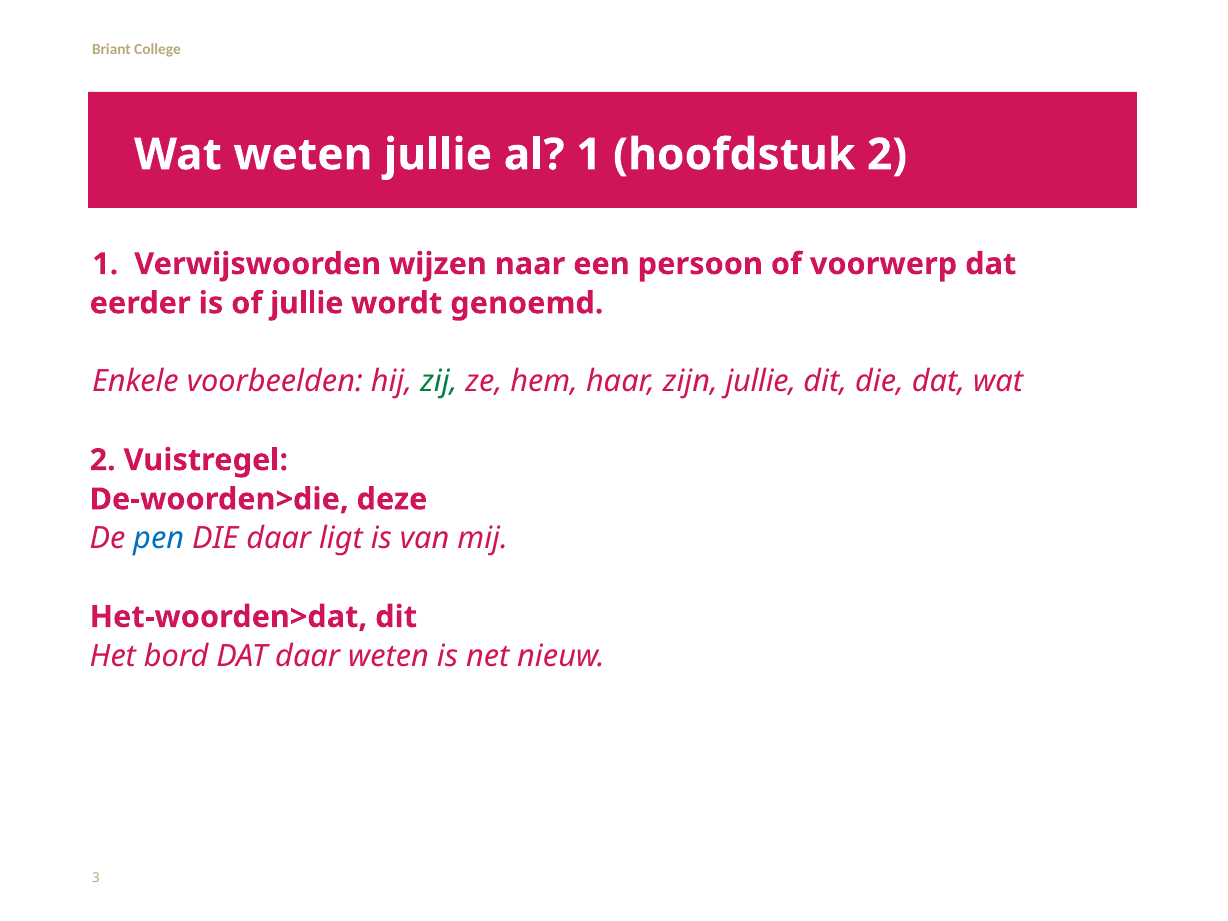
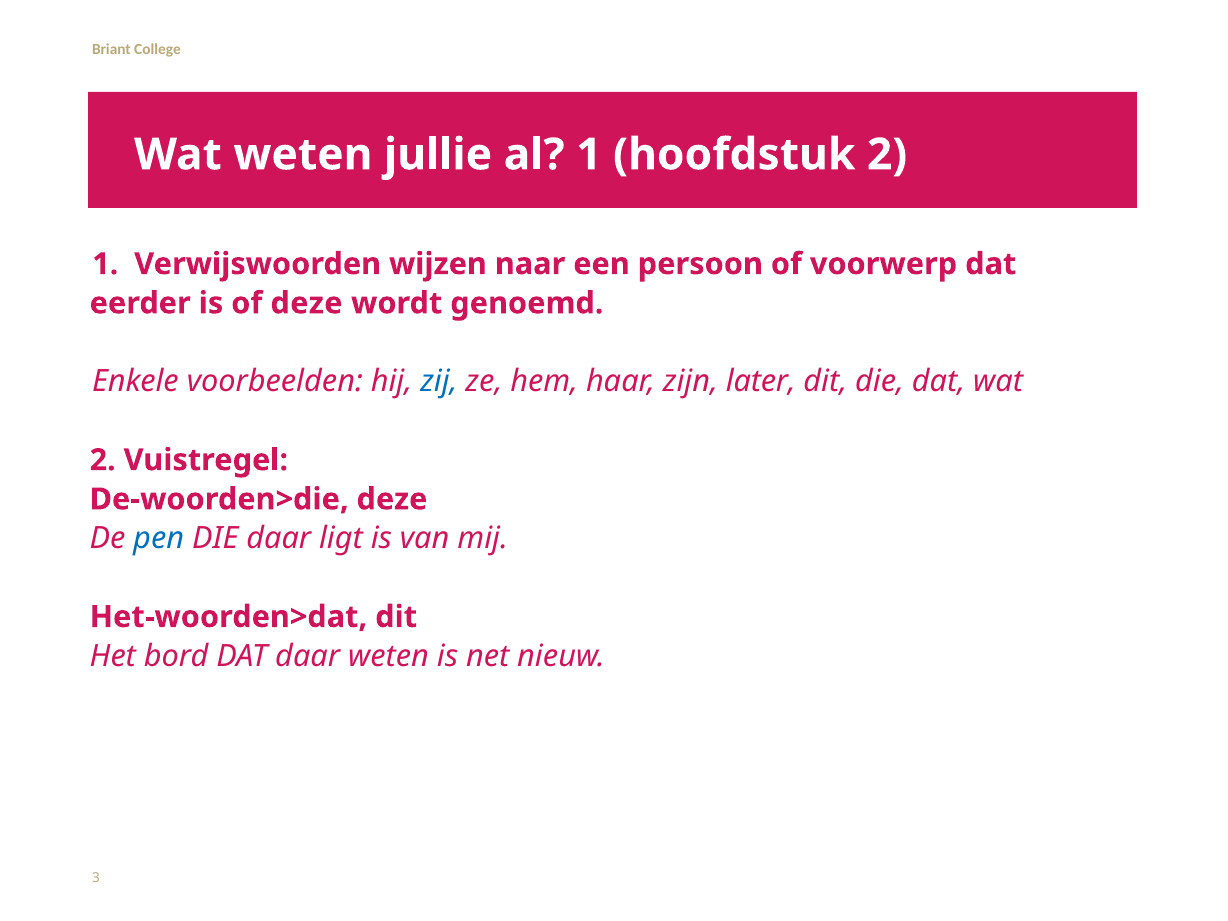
of jullie: jullie -> deze
zij colour: green -> blue
zijn jullie: jullie -> later
